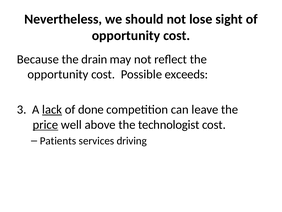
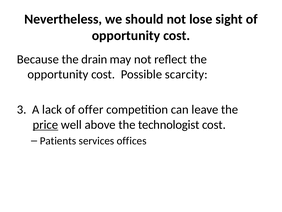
exceeds: exceeds -> scarcity
lack underline: present -> none
done: done -> offer
driving: driving -> offices
